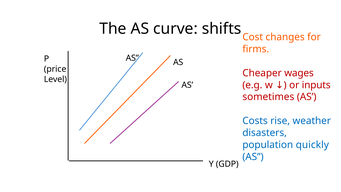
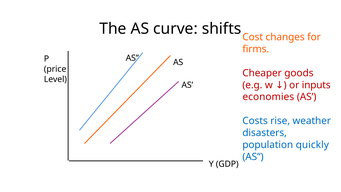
wages: wages -> goods
sometimes: sometimes -> economies
